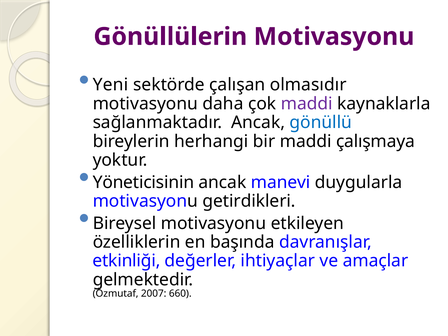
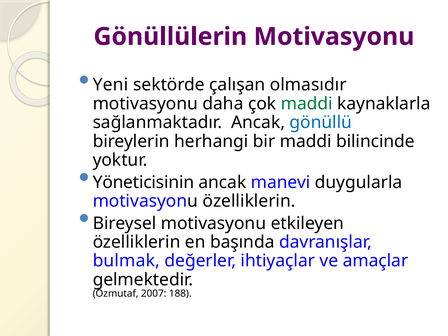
maddi at (307, 104) colour: purple -> green
çalışmaya: çalışmaya -> bilincinde
motivasyonu getirdikleri: getirdikleri -> özelliklerin
etkinliği: etkinliği -> bulmak
660: 660 -> 188
